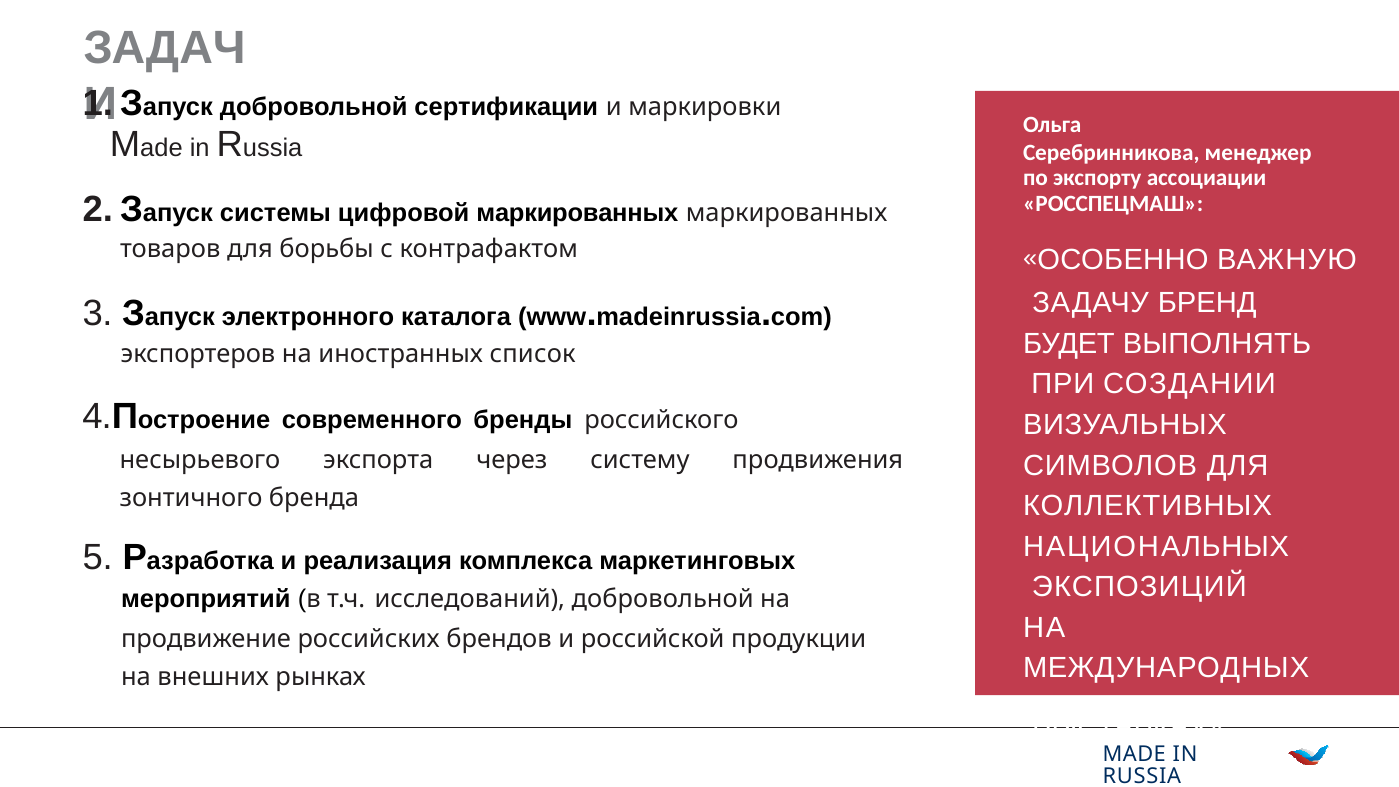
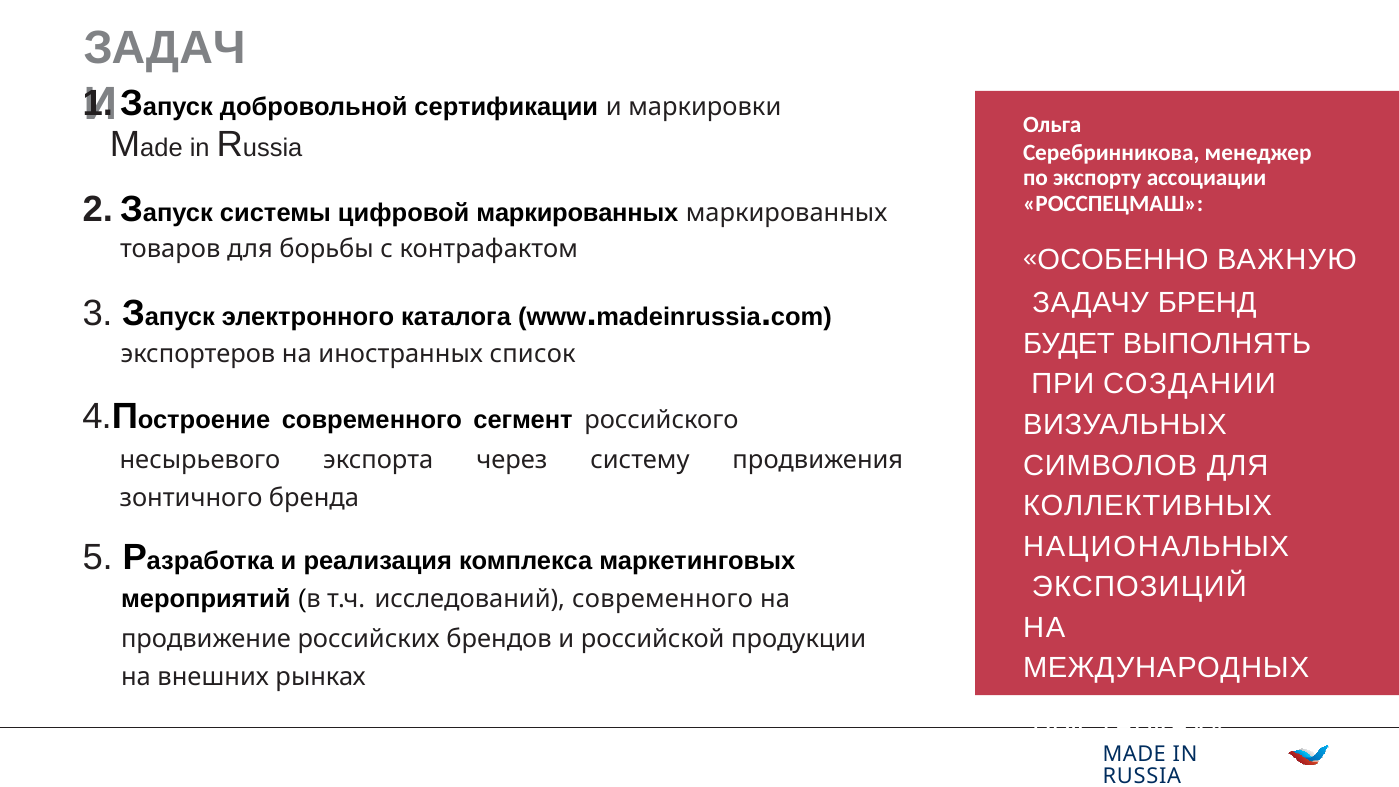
бренды: бренды -> сегмент
исследований добровольной: добровольной -> современного
